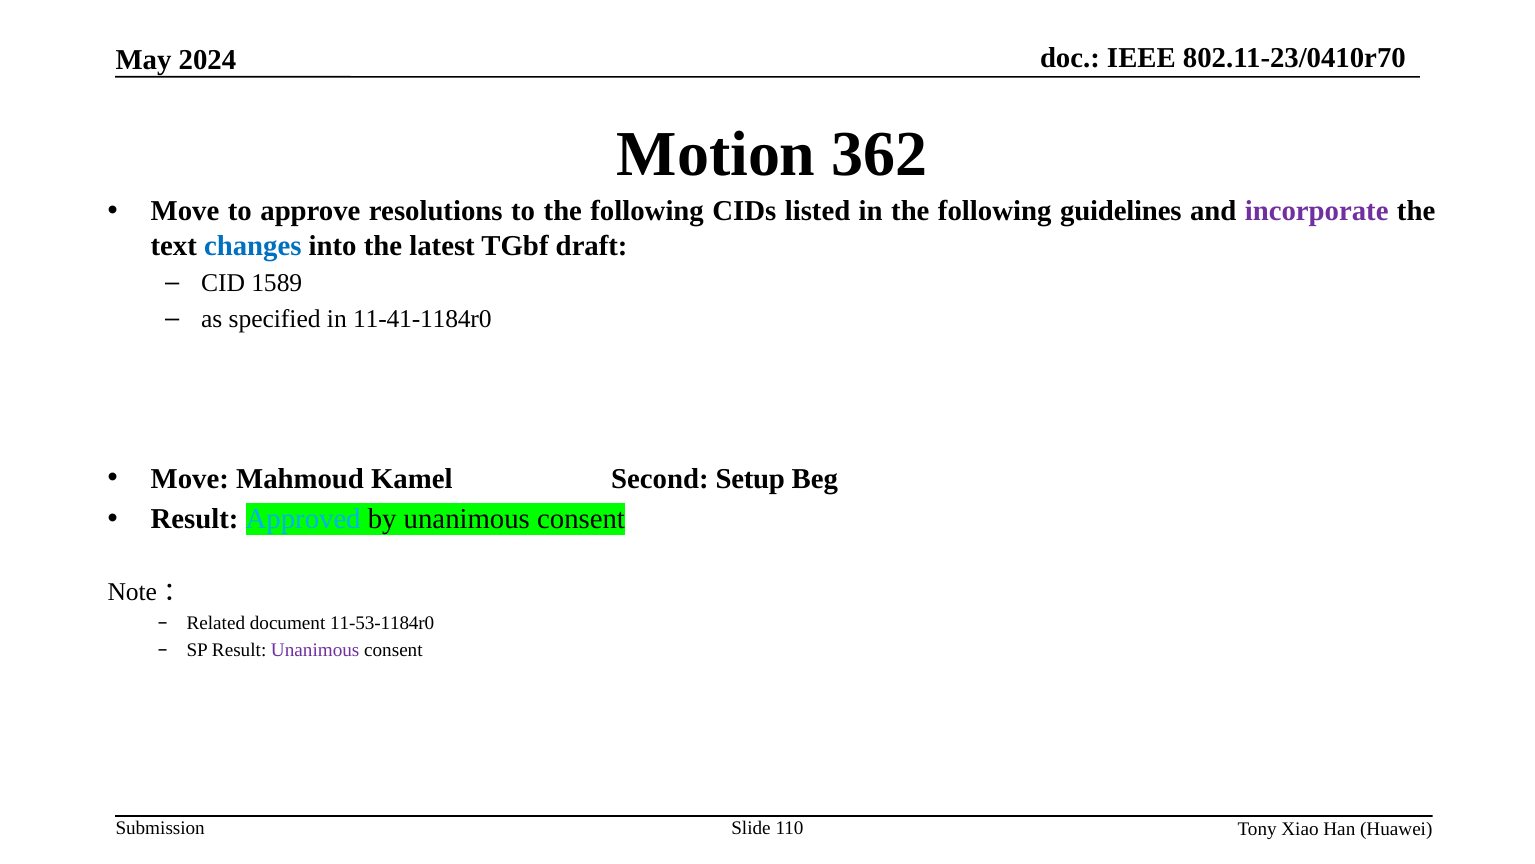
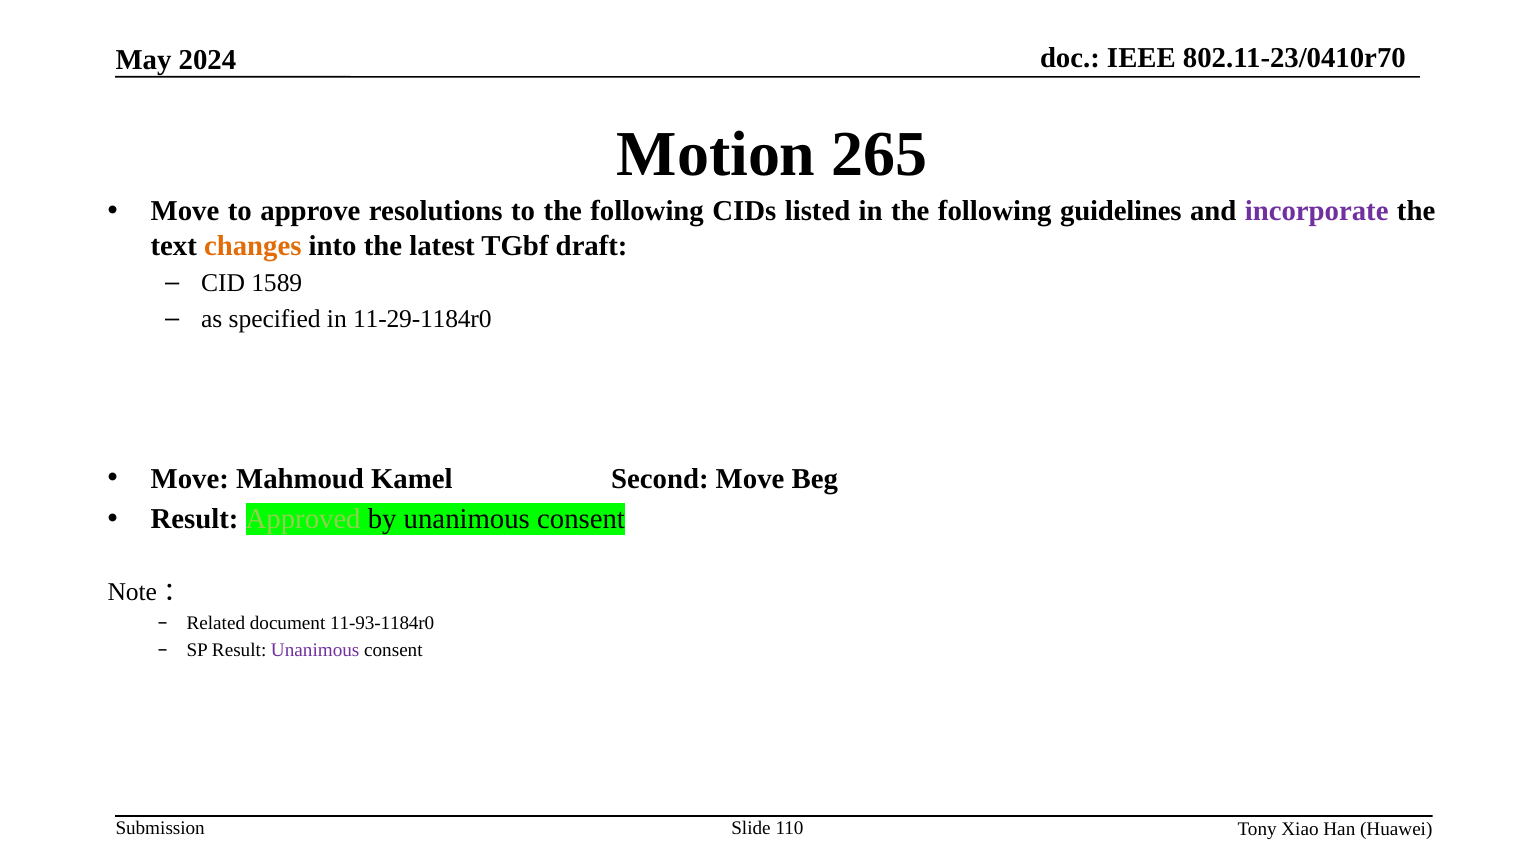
362: 362 -> 265
changes colour: blue -> orange
11-41-1184r0: 11-41-1184r0 -> 11-29-1184r0
Second Setup: Setup -> Move
Approved colour: light blue -> light green
11-53-1184r0: 11-53-1184r0 -> 11-93-1184r0
